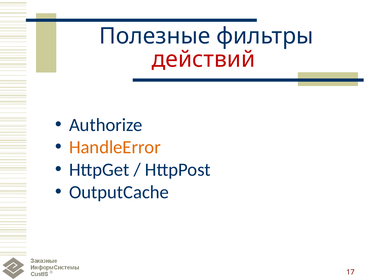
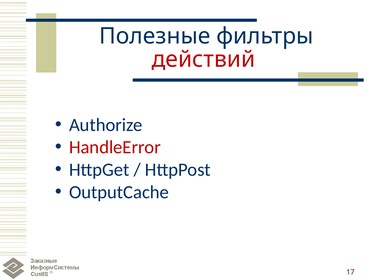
HandleError colour: orange -> red
